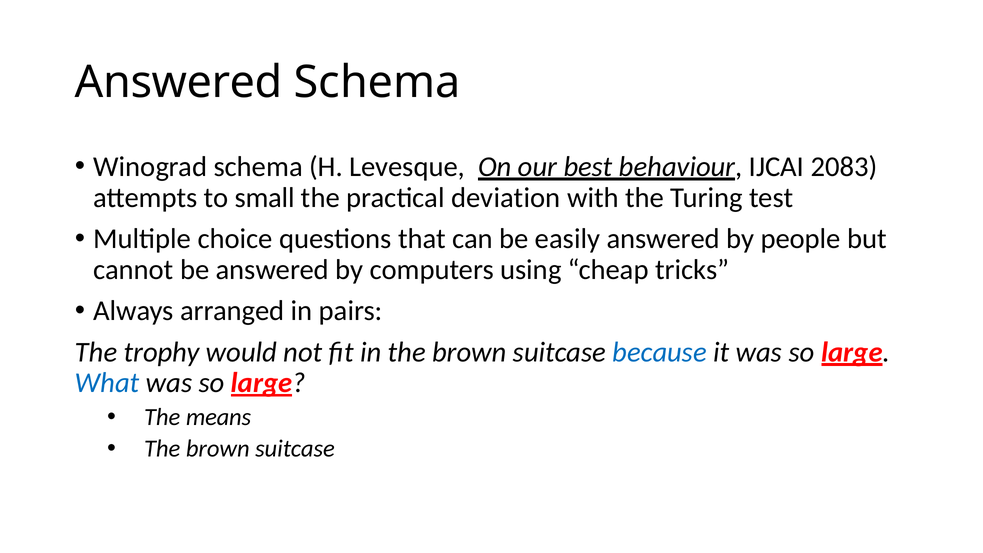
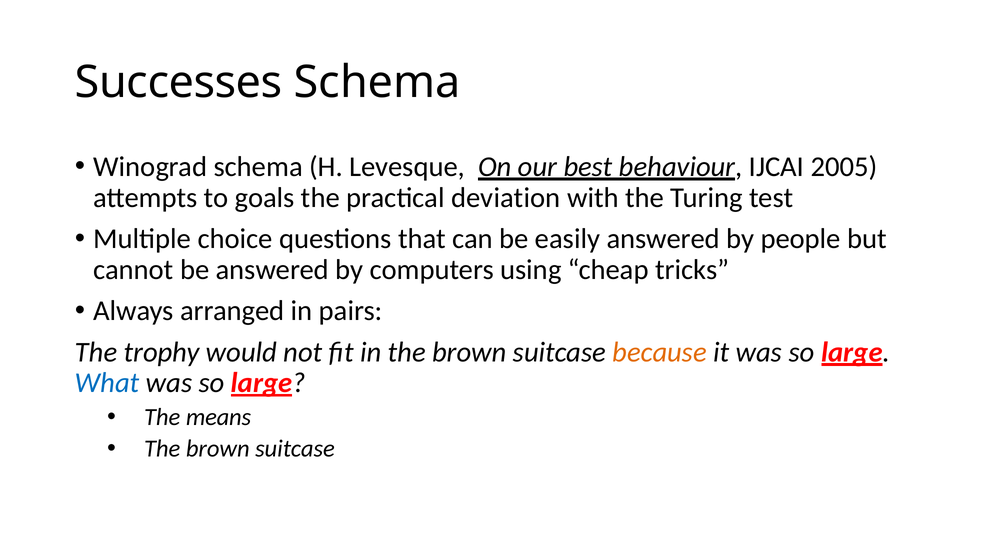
Answered at (179, 83): Answered -> Successes
2083: 2083 -> 2005
small: small -> goals
because colour: blue -> orange
